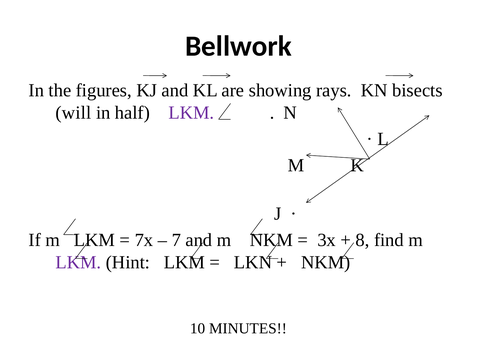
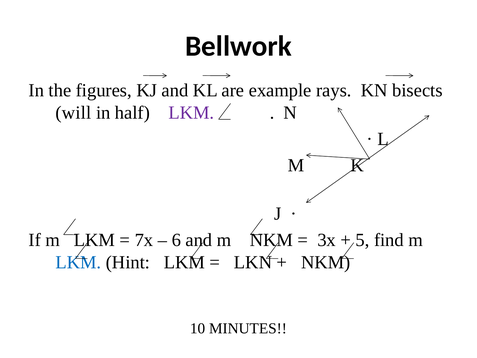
showing: showing -> example
7: 7 -> 6
8: 8 -> 5
LKM at (78, 262) colour: purple -> blue
